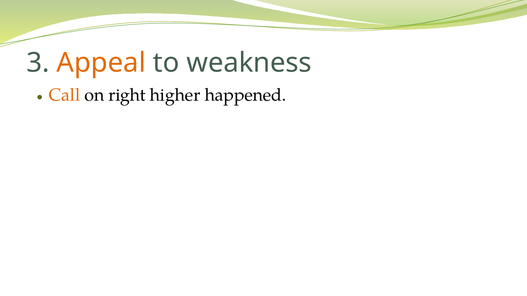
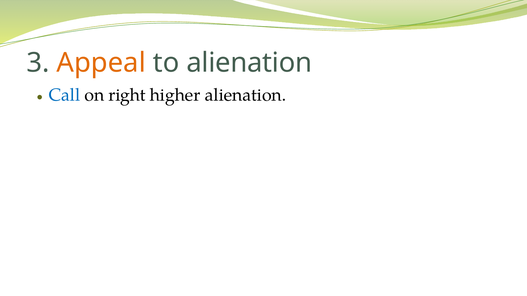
to weakness: weakness -> alienation
Call colour: orange -> blue
higher happened: happened -> alienation
